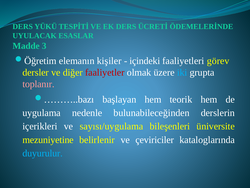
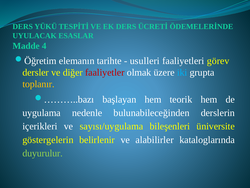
3: 3 -> 4
kişiler: kişiler -> tarihte
içindeki: içindeki -> usulleri
toplanır colour: pink -> yellow
mezuniyetine: mezuniyetine -> göstergelerin
çeviriciler: çeviriciler -> alabilirler
duyurulur colour: light blue -> light green
